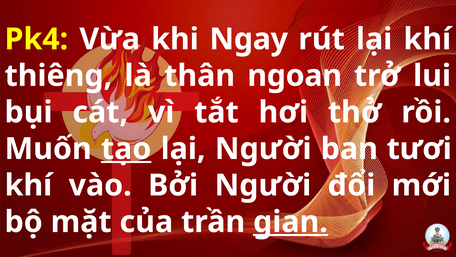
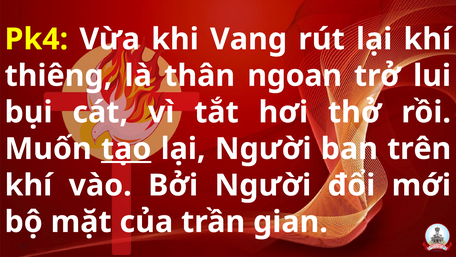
Ngay: Ngay -> Vang
tươi: tươi -> trên
gian underline: present -> none
